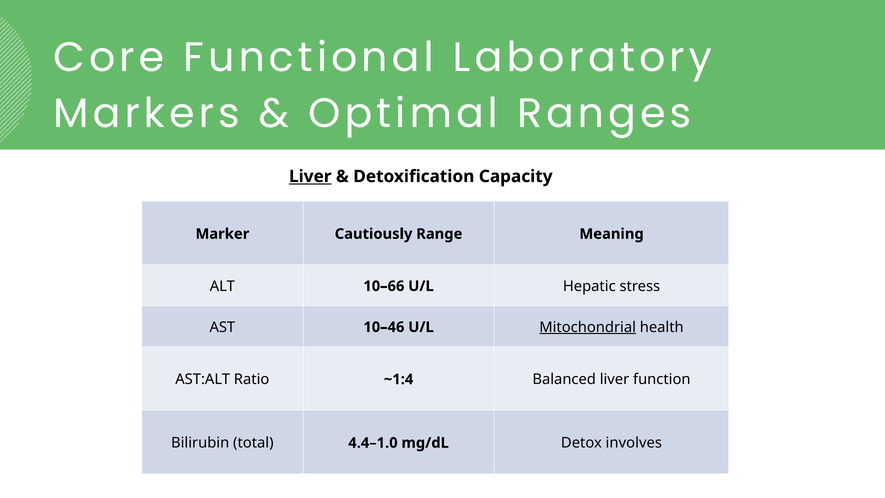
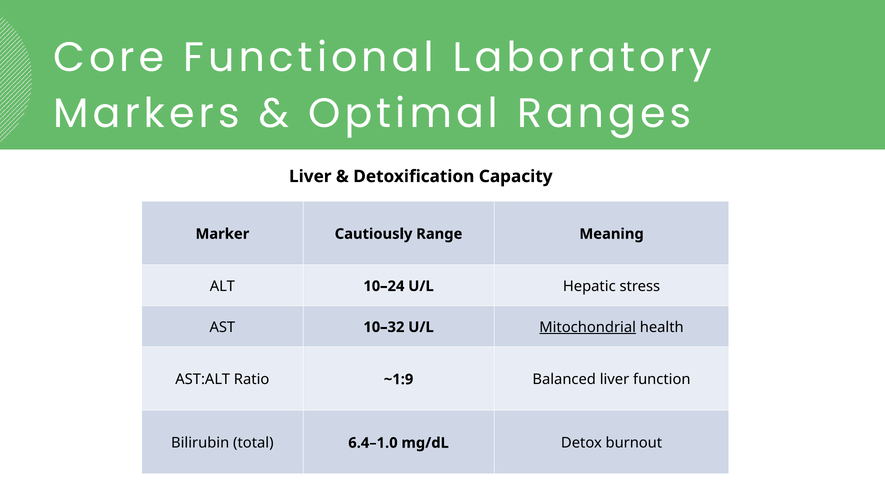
Liver at (310, 176) underline: present -> none
10–66: 10–66 -> 10–24
10–46: 10–46 -> 10–32
~1:4: ~1:4 -> ~1:9
4.4–1.0: 4.4–1.0 -> 6.4–1.0
involves: involves -> burnout
